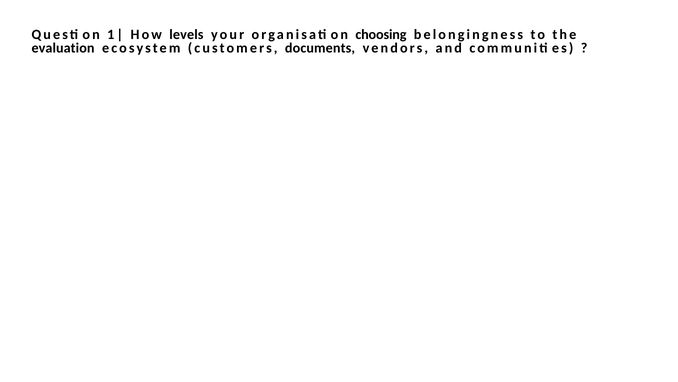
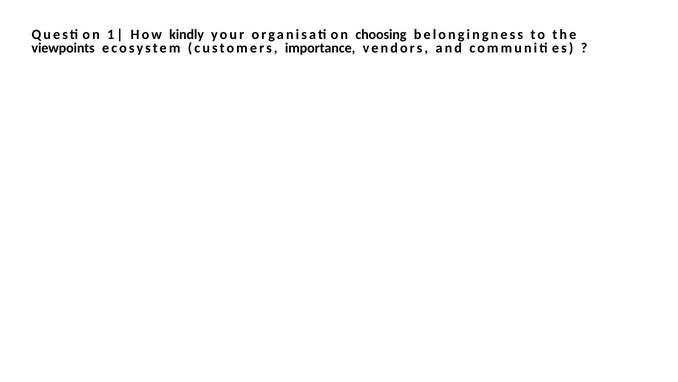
levels: levels -> kindly
evaluation: evaluation -> viewpoints
documents: documents -> importance
